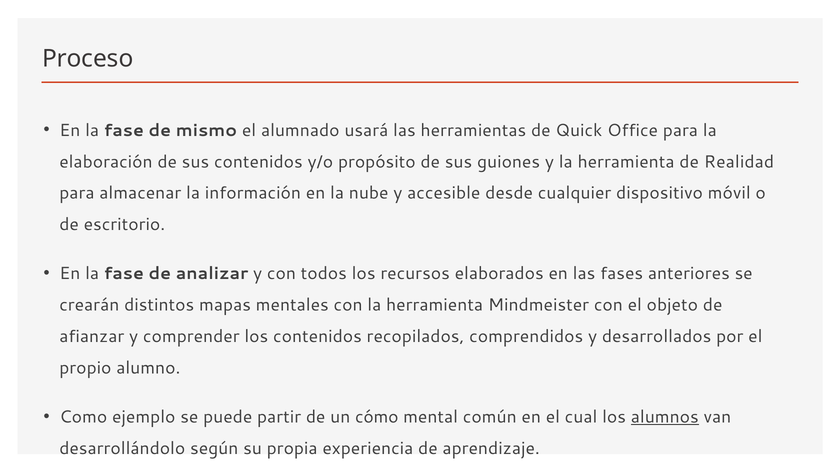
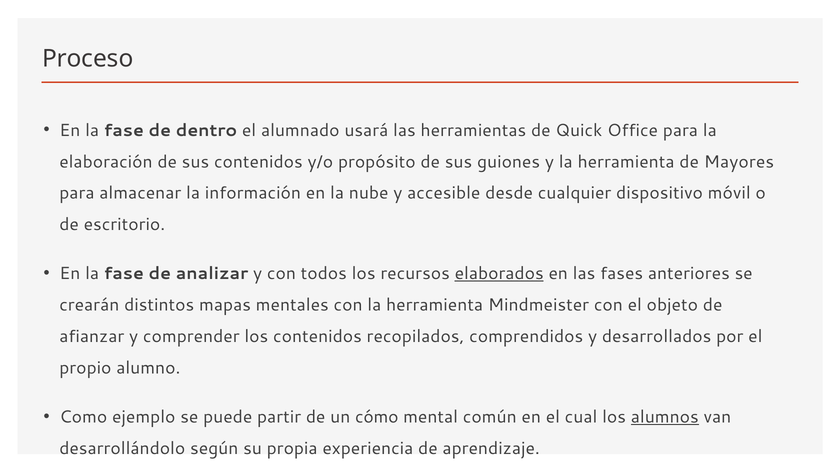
mismo: mismo -> dentro
Realidad: Realidad -> Mayores
elaborados underline: none -> present
